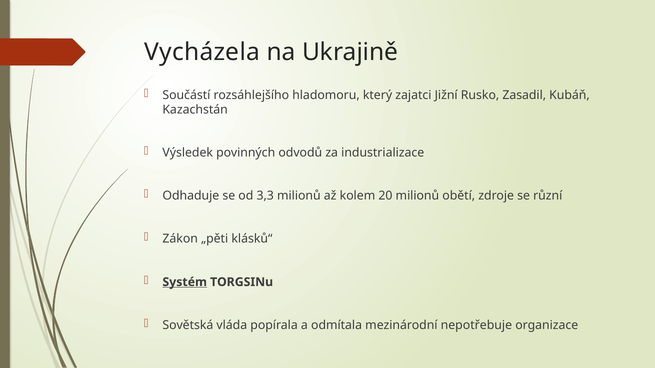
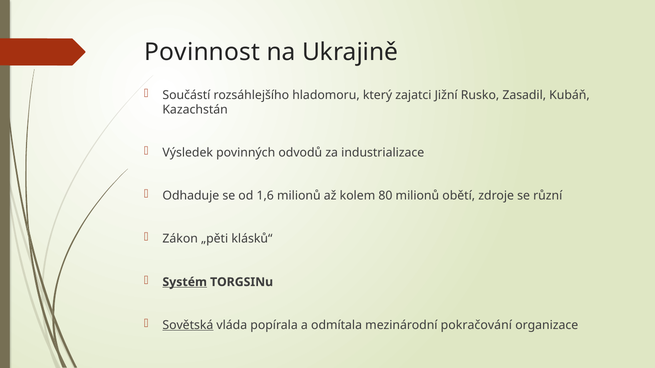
Vycházela: Vycházela -> Povinnost
3,3: 3,3 -> 1,6
20: 20 -> 80
Sovětská underline: none -> present
nepotřebuje: nepotřebuje -> pokračování
